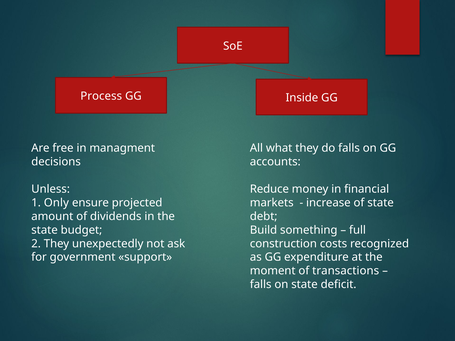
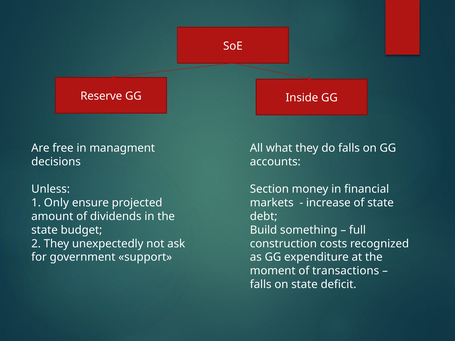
Process: Process -> Reserve
Reduce: Reduce -> Section
